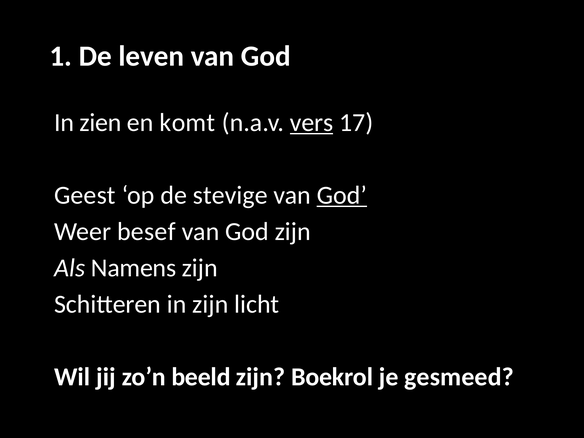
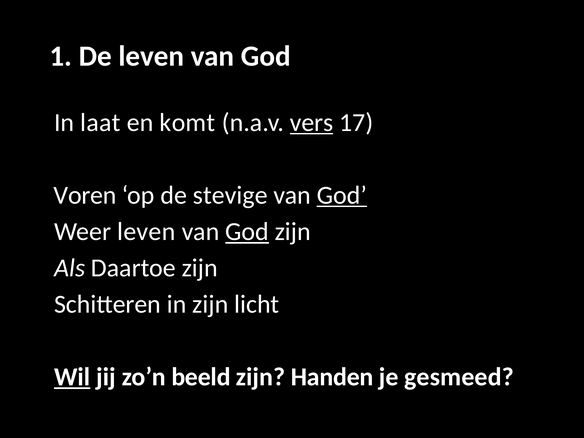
zien: zien -> laat
Geest: Geest -> Voren
Weer besef: besef -> leven
God at (247, 232) underline: none -> present
Namens: Namens -> Daartoe
Wil underline: none -> present
Boekrol: Boekrol -> Handen
